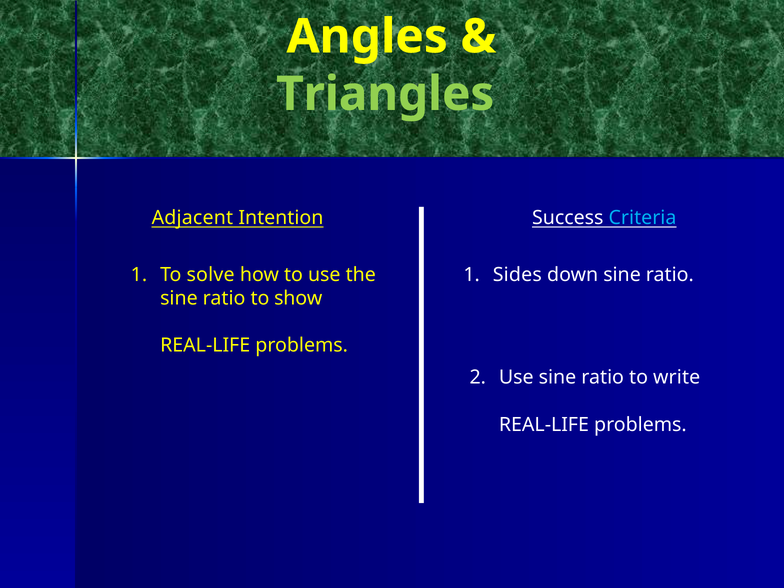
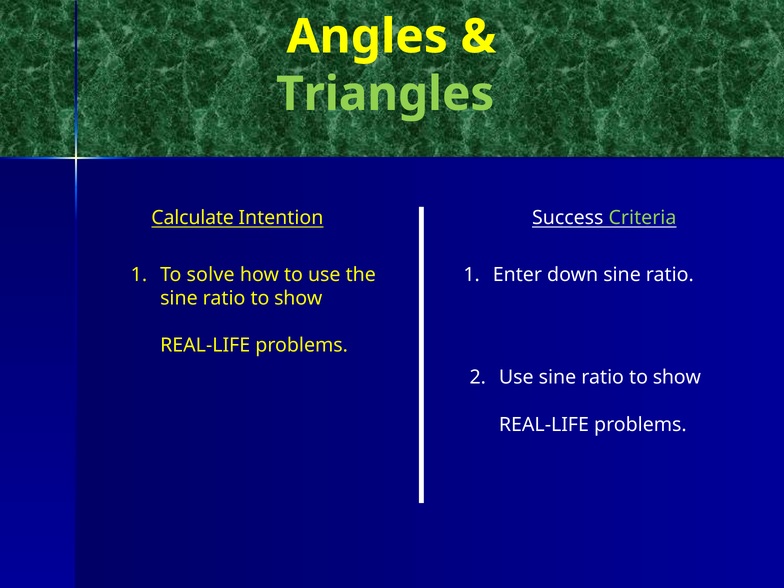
Adjacent: Adjacent -> Calculate
Criteria colour: light blue -> light green
Sides: Sides -> Enter
write at (677, 378): write -> show
